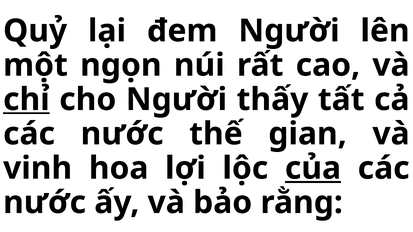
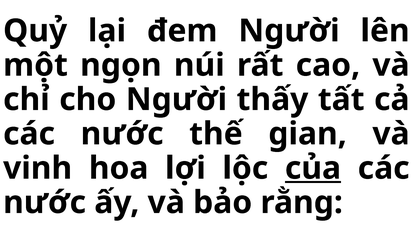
chỉ underline: present -> none
